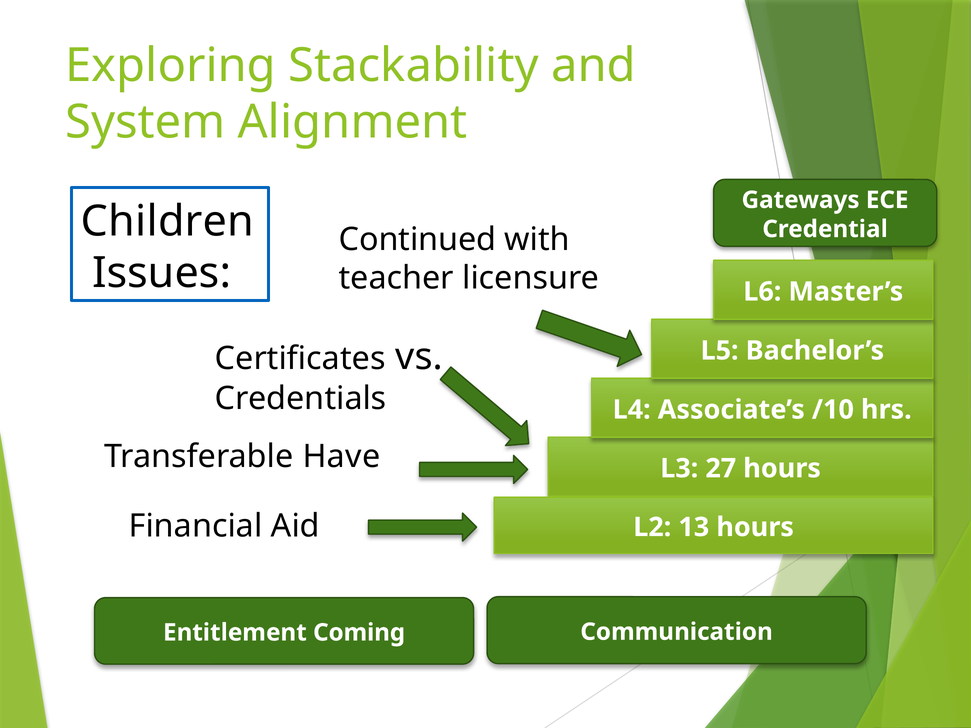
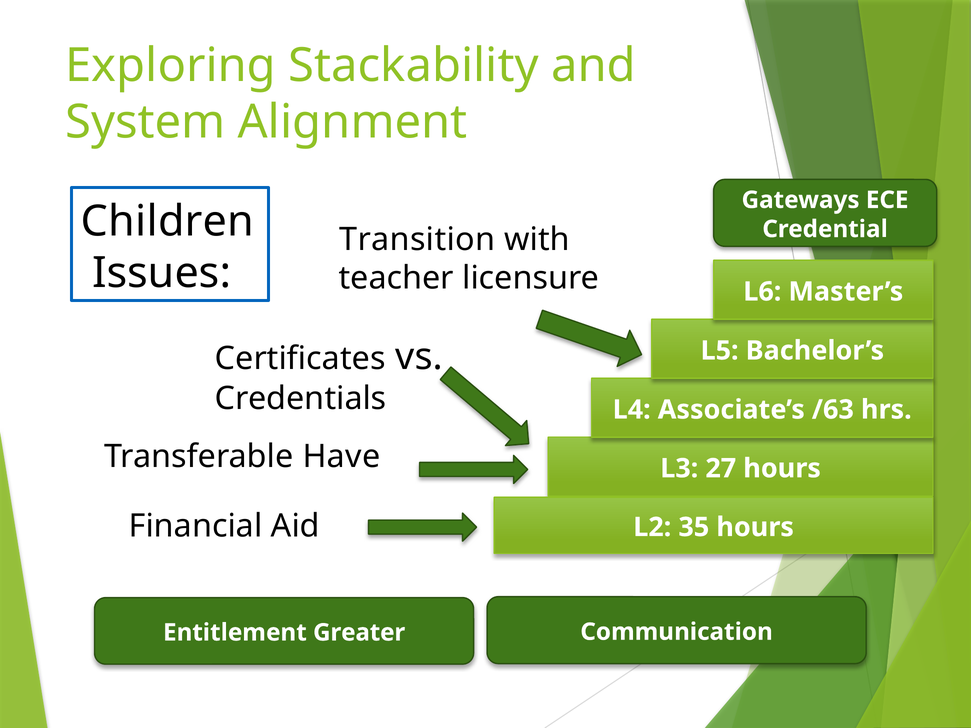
Continued: Continued -> Transition
/10: /10 -> /63
13: 13 -> 35
Coming: Coming -> Greater
